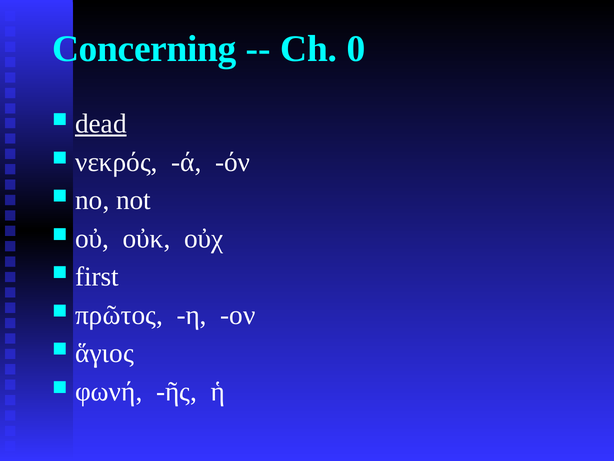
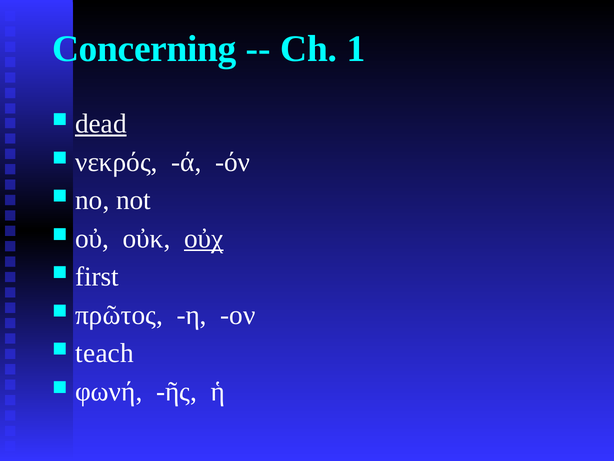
0: 0 -> 1
οὐχ underline: none -> present
ἅγιος: ἅγιος -> teach
